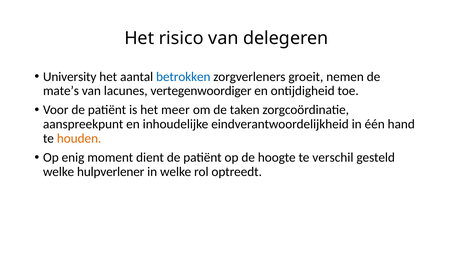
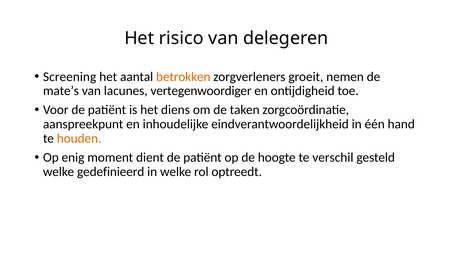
University: University -> Screening
betrokken colour: blue -> orange
meer: meer -> diens
hulpverlener: hulpverlener -> gedefinieerd
